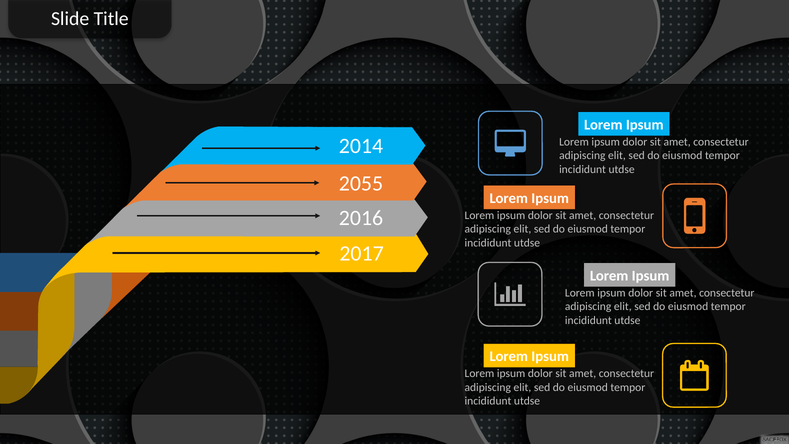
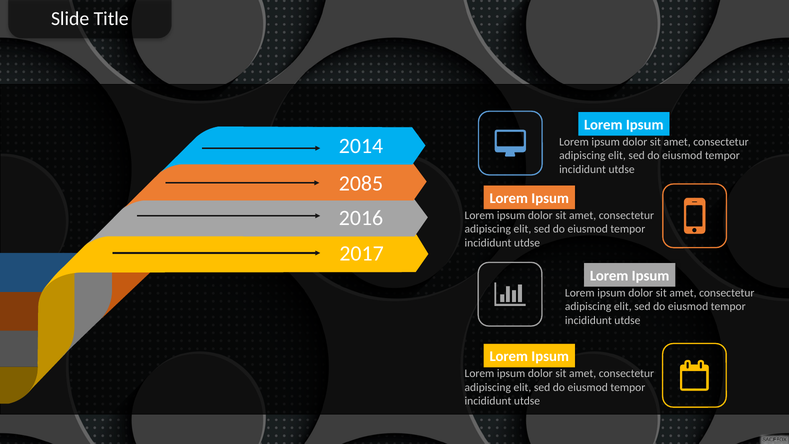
2055: 2055 -> 2085
